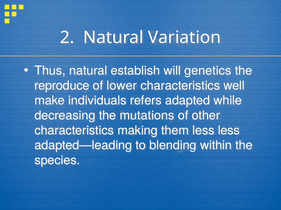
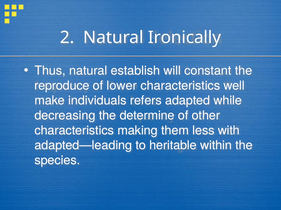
Variation: Variation -> Ironically
genetics: genetics -> constant
mutations: mutations -> determine
less less: less -> with
blending: blending -> heritable
